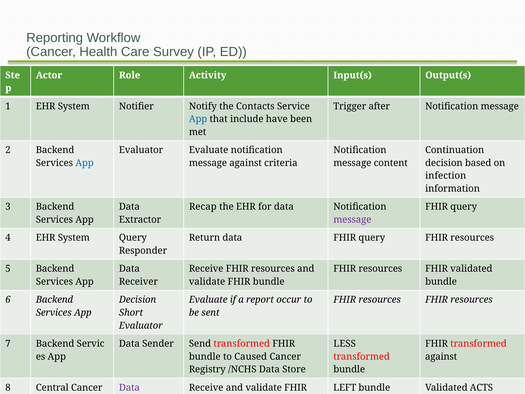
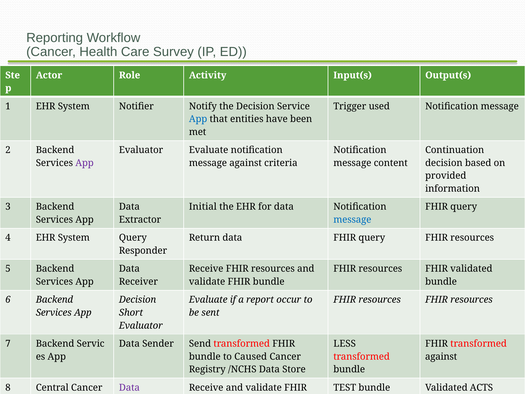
the Contacts: Contacts -> Decision
after: after -> used
include: include -> entities
App at (85, 163) colour: blue -> purple
infection: infection -> provided
Recap: Recap -> Initial
message at (352, 220) colour: purple -> blue
LEFT: LEFT -> TEST
